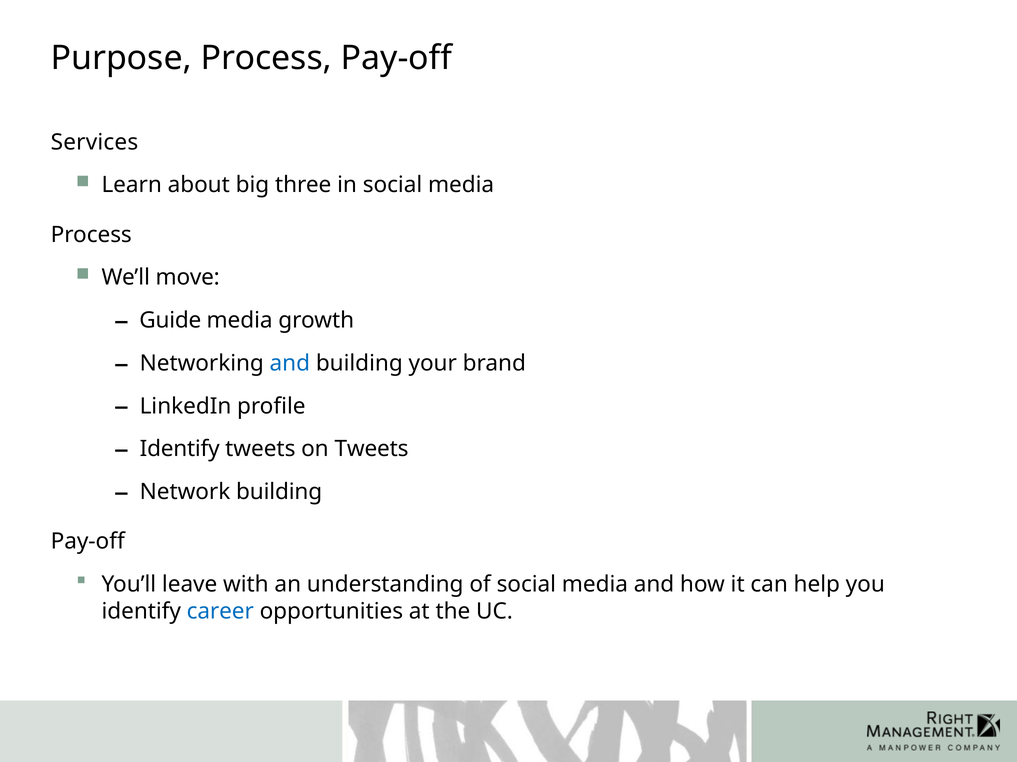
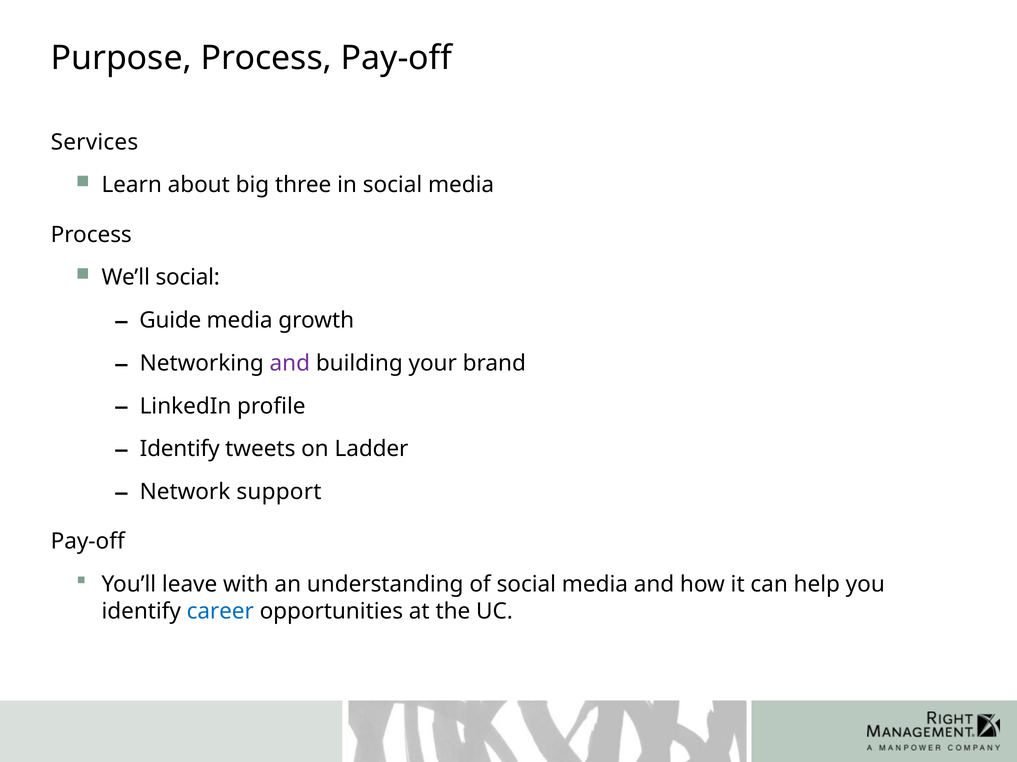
We’ll move: move -> social
and at (290, 364) colour: blue -> purple
on Tweets: Tweets -> Ladder
Network building: building -> support
